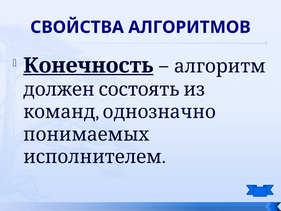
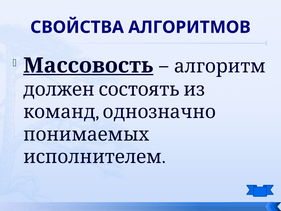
Конечность: Конечность -> Массовость
